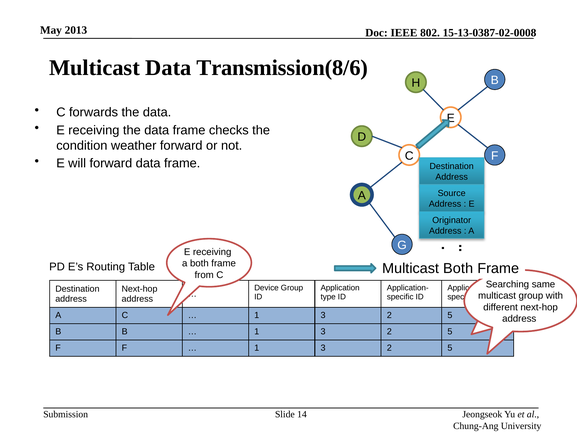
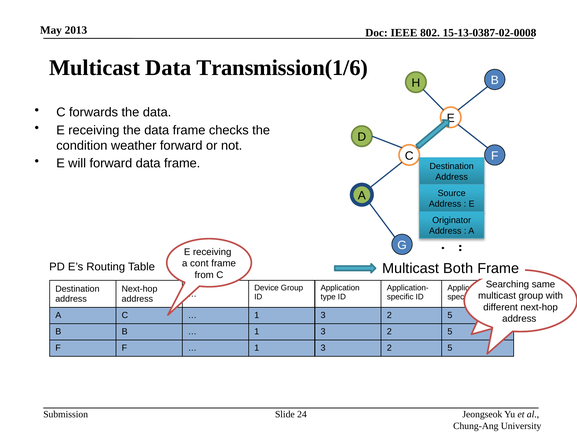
Transmission(8/6: Transmission(8/6 -> Transmission(1/6
a both: both -> cont
14: 14 -> 24
